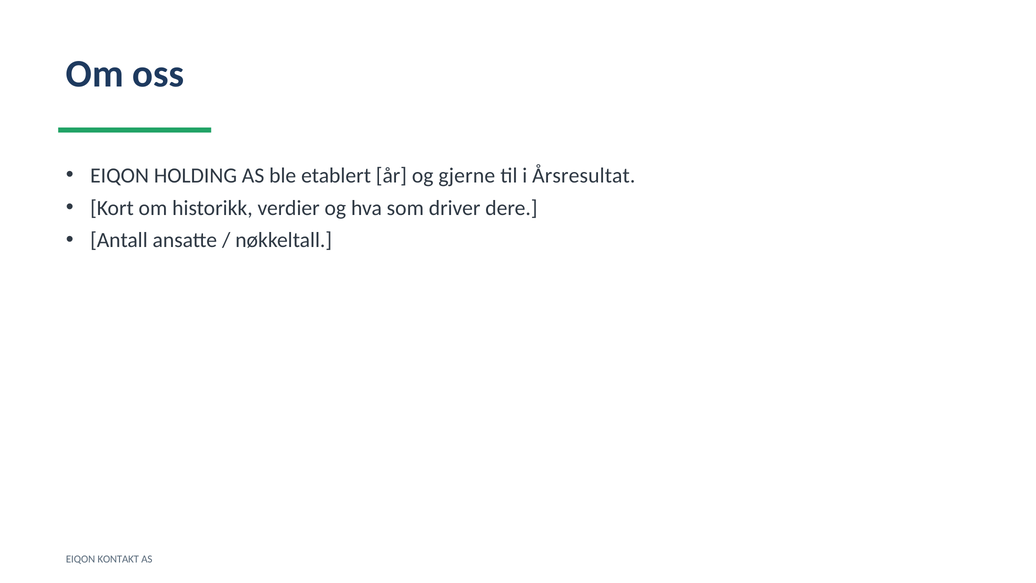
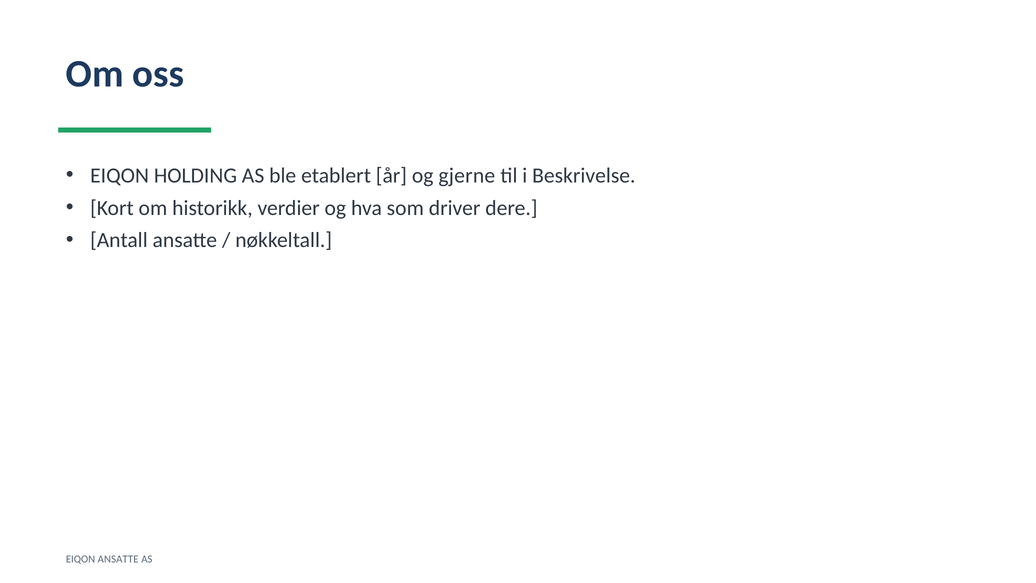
Årsresultat: Årsresultat -> Beskrivelse
EIQON KONTAKT: KONTAKT -> ANSATTE
